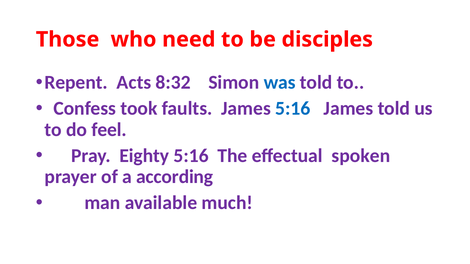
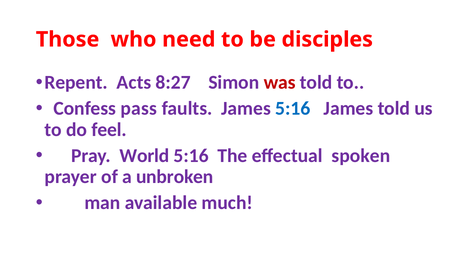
8:32: 8:32 -> 8:27
was colour: blue -> red
took: took -> pass
Eighty: Eighty -> World
according: according -> unbroken
